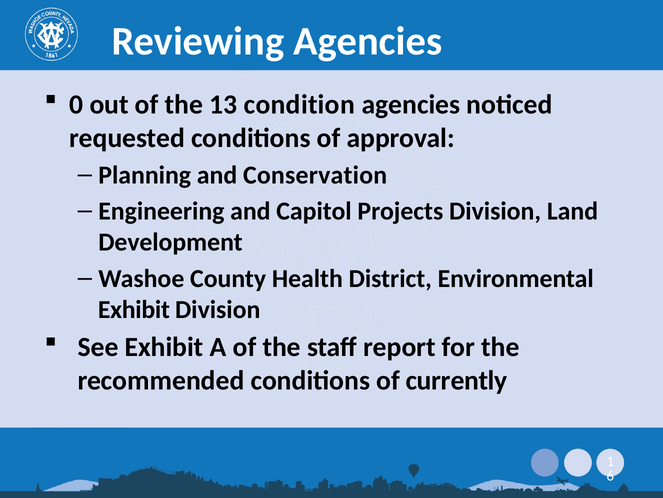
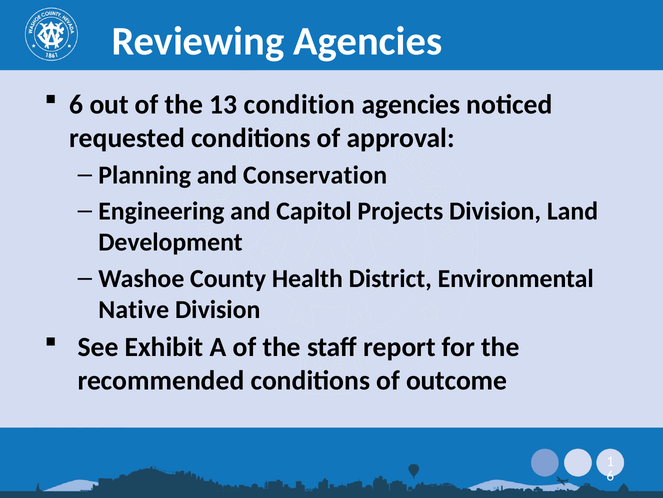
0 at (76, 105): 0 -> 6
Exhibit at (134, 309): Exhibit -> Native
currently: currently -> outcome
